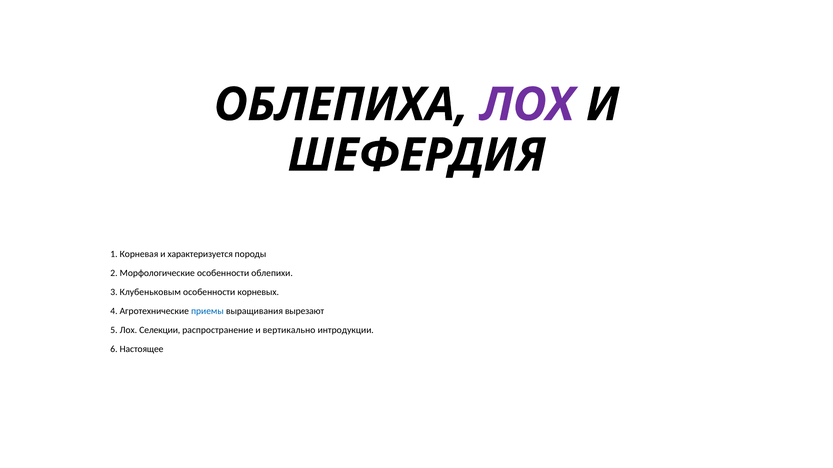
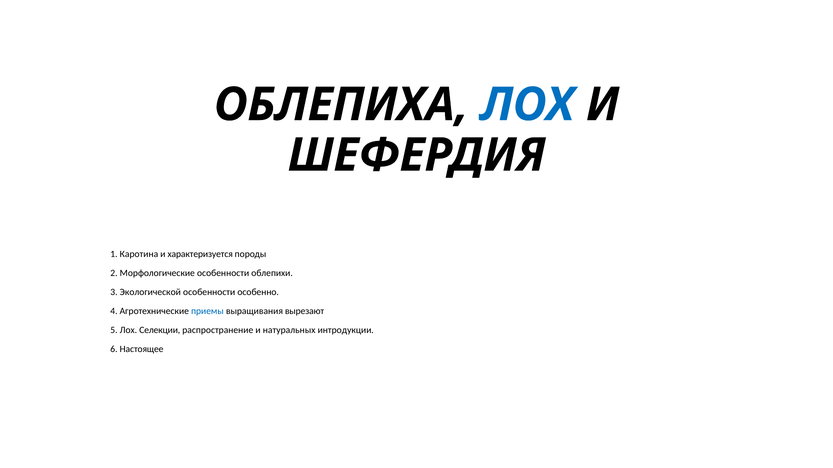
ЛОХ at (527, 105) colour: purple -> blue
Корневая: Корневая -> Каротина
Клубеньковым: Клубеньковым -> Экологической
корневых: корневых -> особенно
вертикально: вертикально -> натуральных
